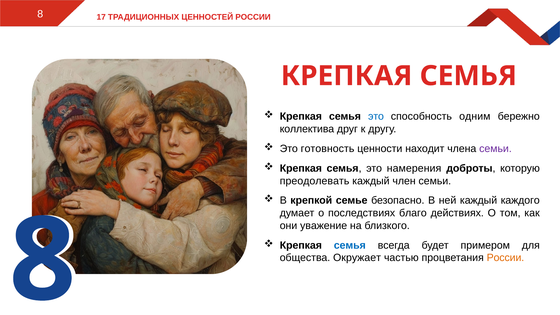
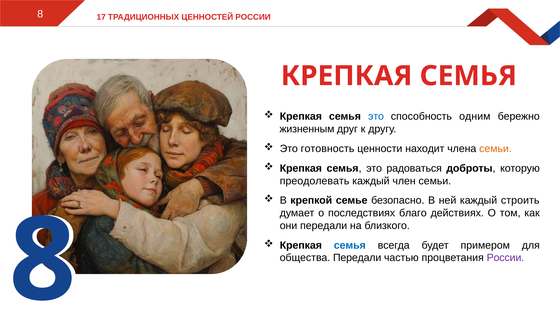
коллектива: коллектива -> жизненным
семьи at (495, 149) colour: purple -> orange
намерения: намерения -> радоваться
каждого: каждого -> строить
они уважение: уважение -> передали
общества Окружает: Окружает -> Передали
России at (505, 258) colour: orange -> purple
